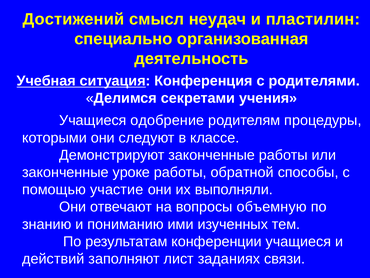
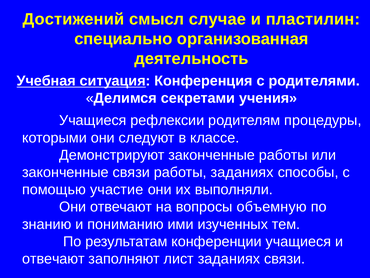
неудач: неудач -> случае
одобрение: одобрение -> рефлексии
законченные уроке: уроке -> связи
работы обратной: обратной -> заданиях
действий at (53, 258): действий -> отвечают
